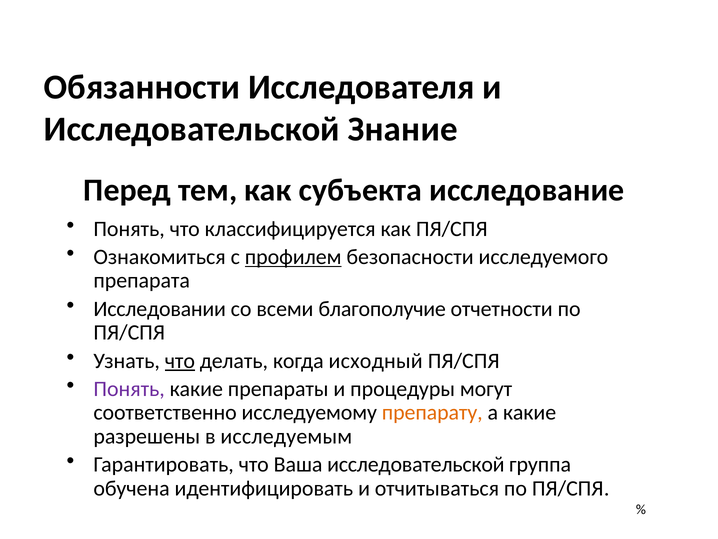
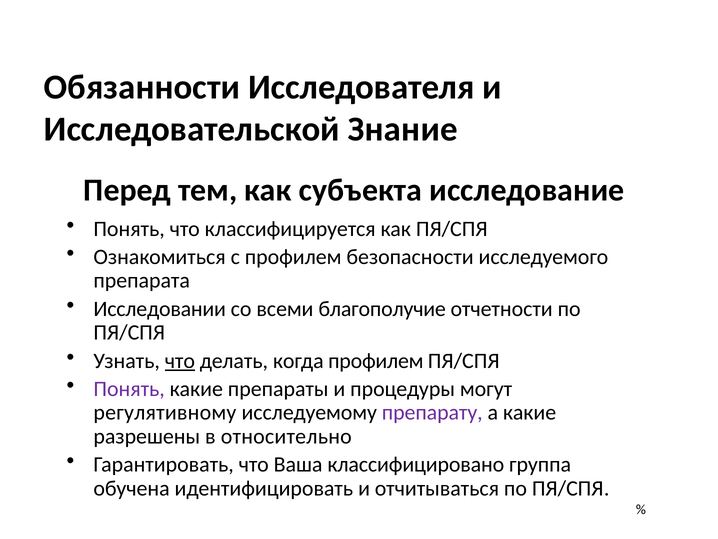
профилем at (293, 257) underline: present -> none
когда исходный: исходный -> профилем
соответственно: соответственно -> регулятивному
препарату colour: orange -> purple
исследуемым: исследуемым -> относительно
Ваша исследовательской: исследовательской -> классифицировано
